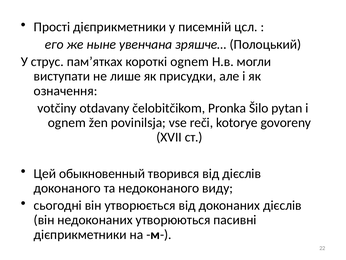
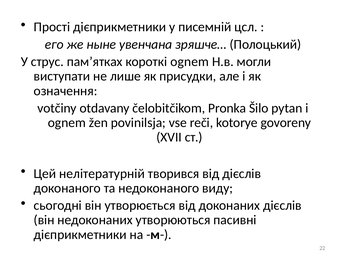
обыкновенный: обыкновенный -> нелітературній
